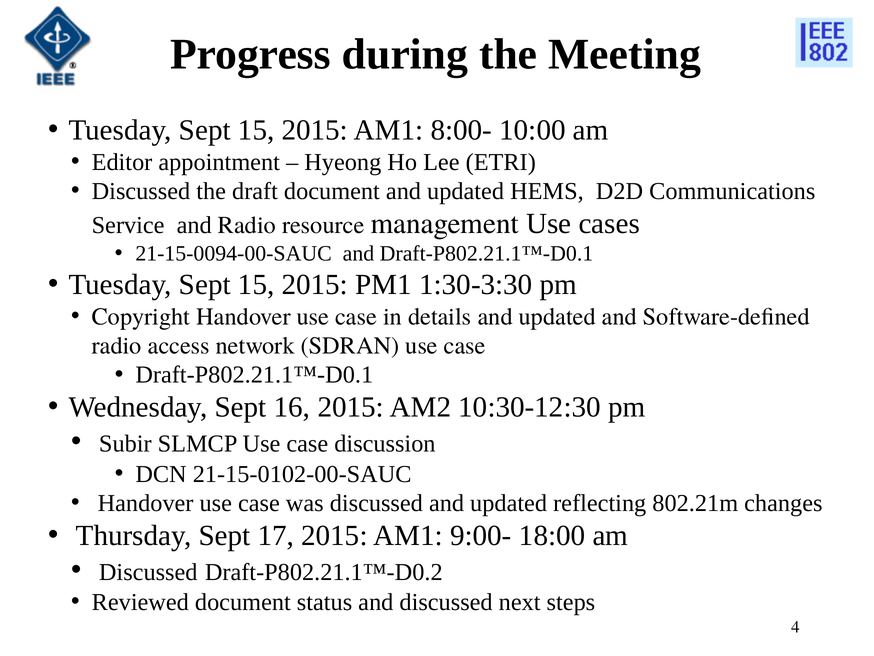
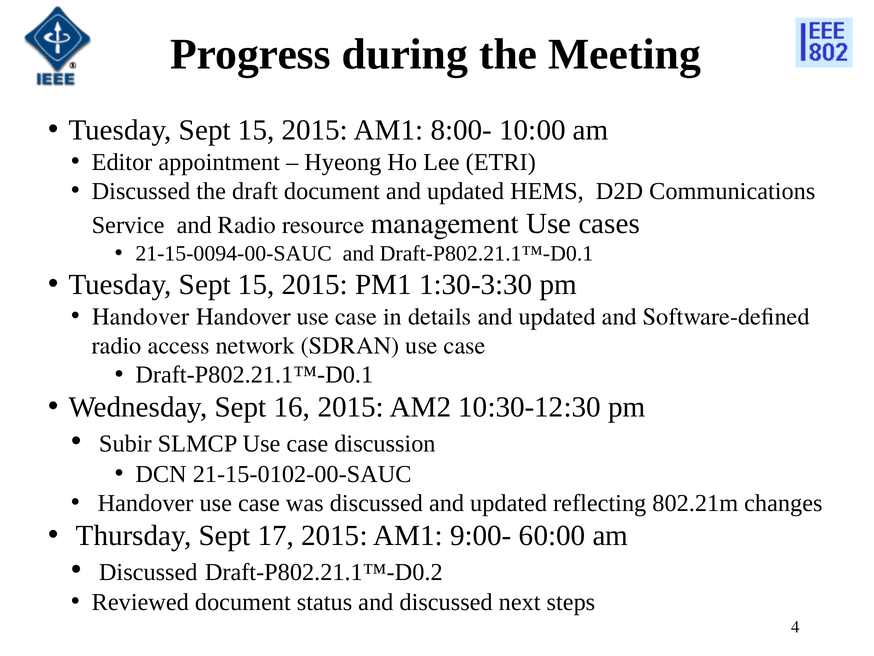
Copyright at (141, 316): Copyright -> Handover
18:00: 18:00 -> 60:00
